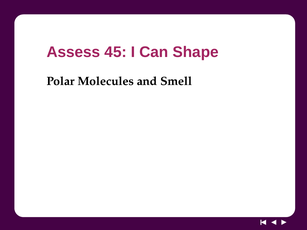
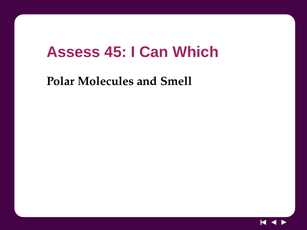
Shape: Shape -> Which
